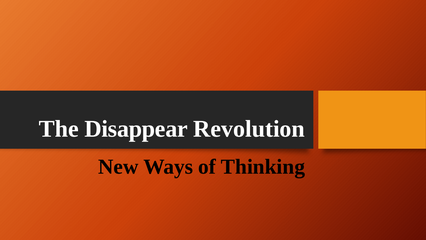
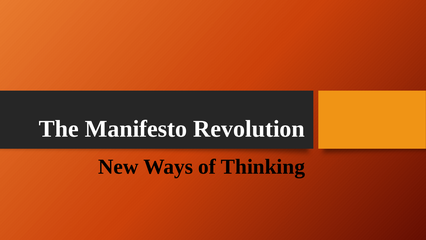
Disappear: Disappear -> Manifesto
